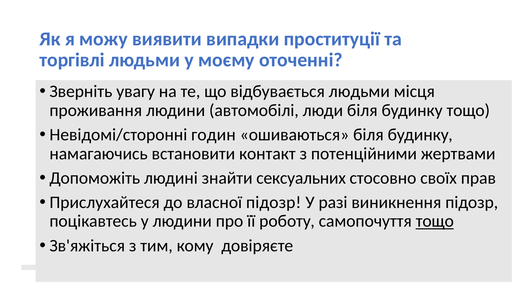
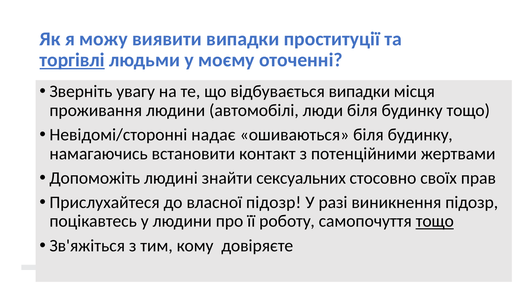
торгівлі underline: none -> present
відбувається людьми: людьми -> випадки
годин: годин -> надає
